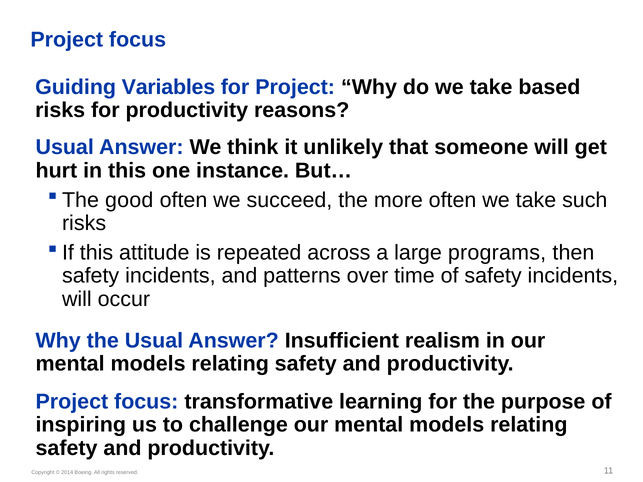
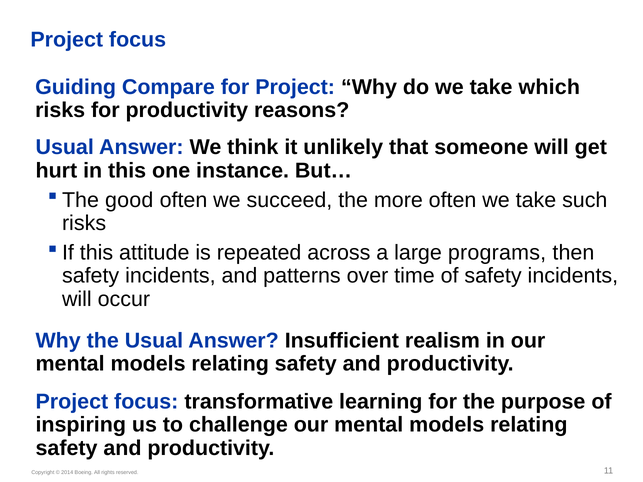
Variables: Variables -> Compare
based: based -> which
